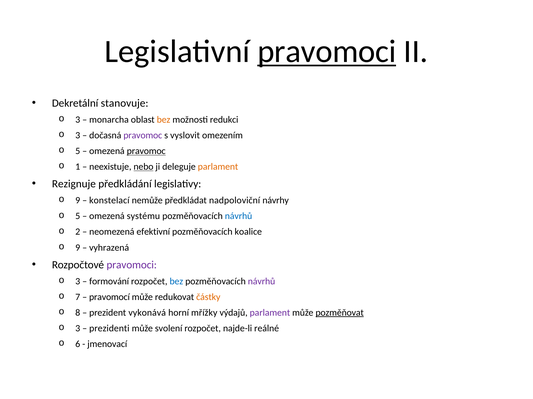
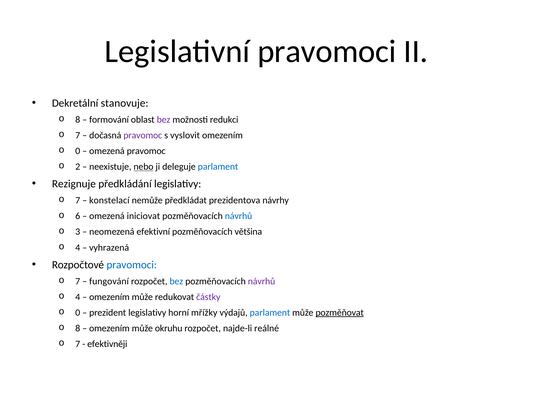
pravomoci at (327, 52) underline: present -> none
3 at (78, 120): 3 -> 8
monarcha: monarcha -> formování
bez at (164, 120) colour: orange -> purple
3 at (78, 136): 3 -> 7
5 at (78, 151): 5 -> 0
pravomoc at (146, 151) underline: present -> none
1: 1 -> 2
parlament at (218, 167) colour: orange -> blue
9 at (78, 201): 9 -> 7
nadpoloviční: nadpoloviční -> prezidentova
5 at (78, 217): 5 -> 6
systému: systému -> iniciovat
2: 2 -> 3
koalice: koalice -> většina
9 at (78, 248): 9 -> 4
pravomoci at (132, 265) colour: purple -> blue
3 at (78, 282): 3 -> 7
formování: formování -> fungování
7 at (78, 297): 7 -> 4
pravomocí at (109, 297): pravomocí -> omezením
částky colour: orange -> purple
8 at (78, 313): 8 -> 0
prezident vykonává: vykonává -> legislativy
parlament at (270, 313) colour: purple -> blue
3 at (78, 329): 3 -> 8
prezidenti at (109, 329): prezidenti -> omezením
svolení: svolení -> okruhu
6 at (78, 345): 6 -> 7
jmenovací: jmenovací -> efektivněji
